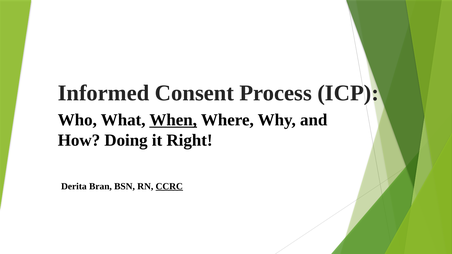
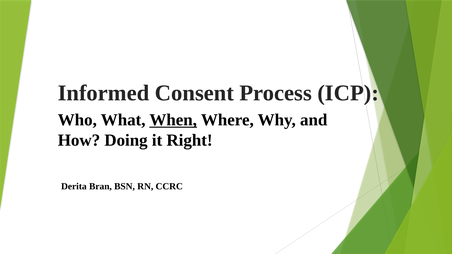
CCRC underline: present -> none
